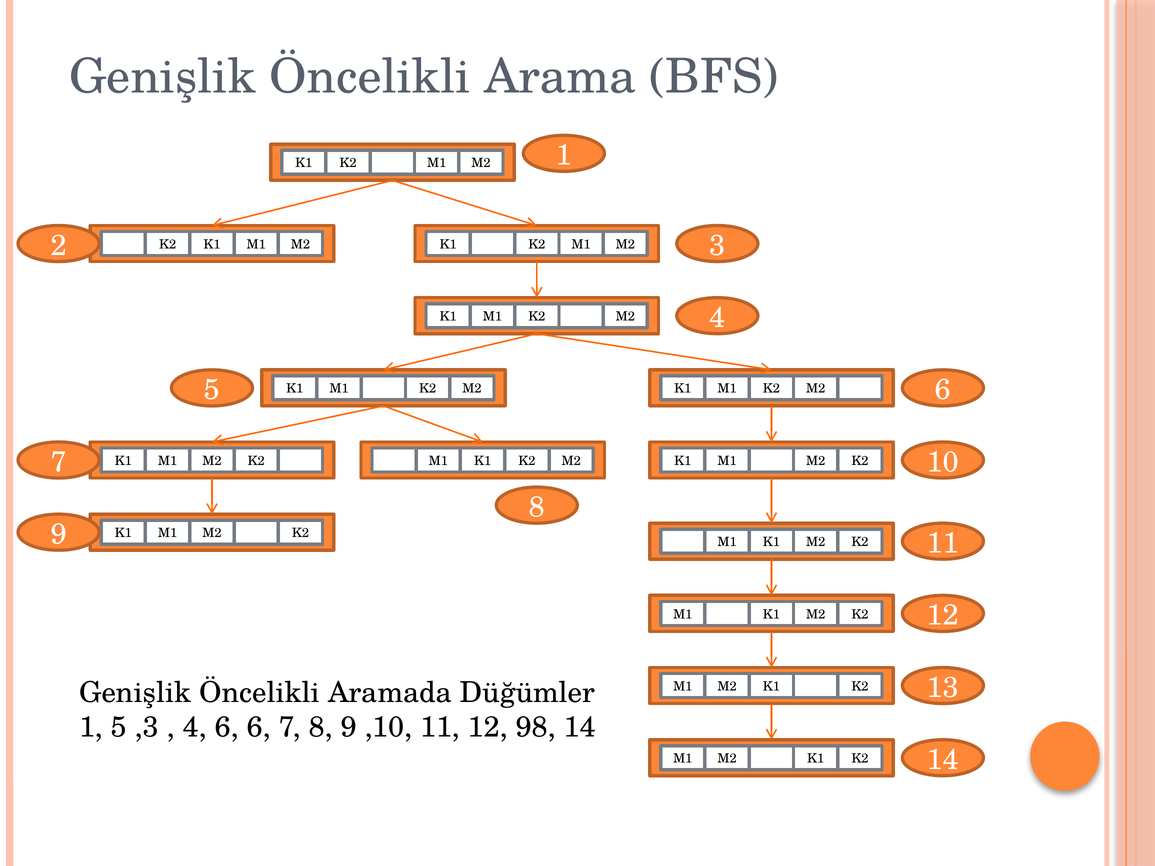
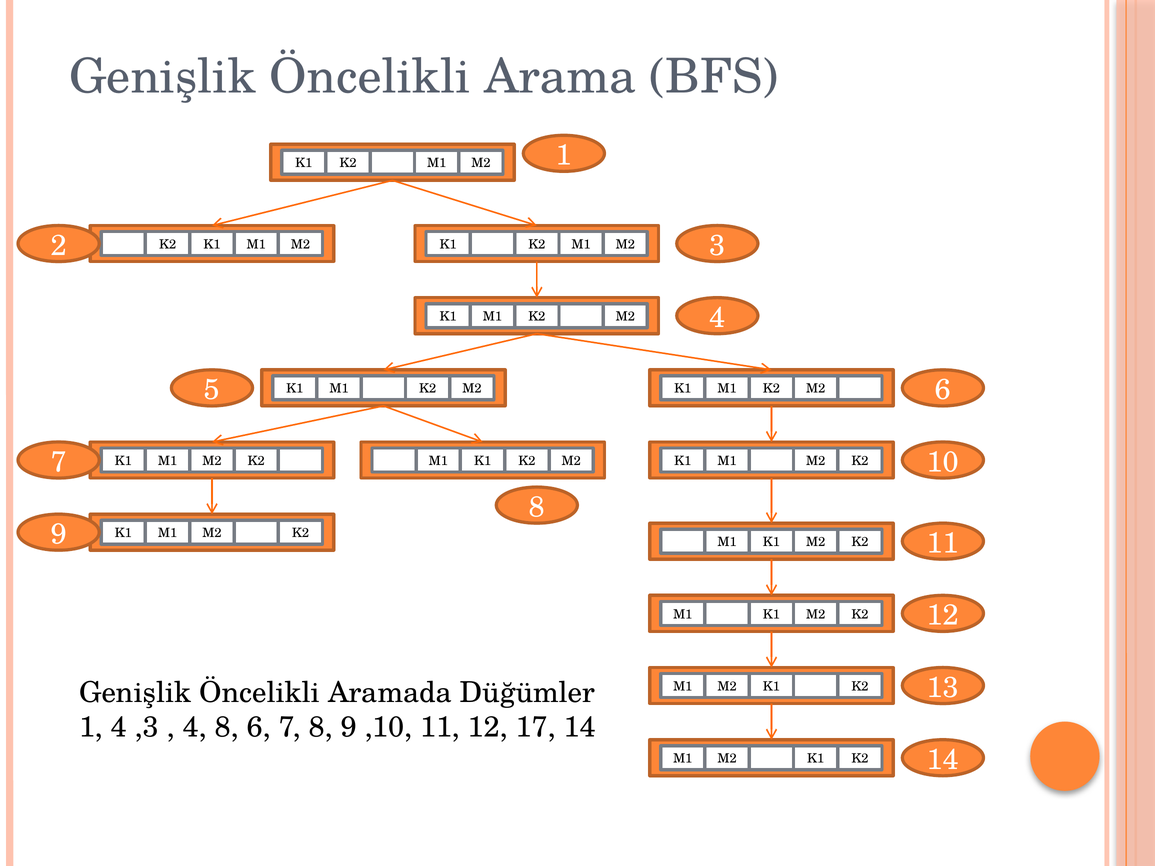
1 5: 5 -> 4
4 6: 6 -> 8
98: 98 -> 17
